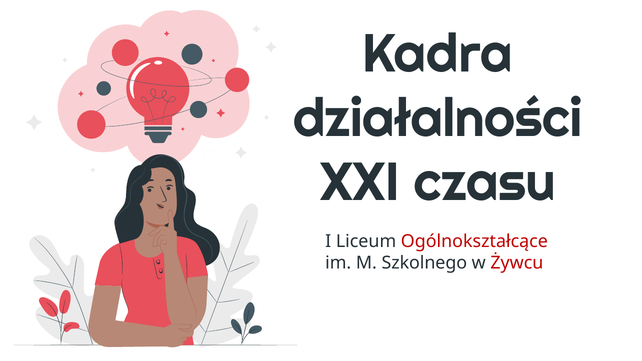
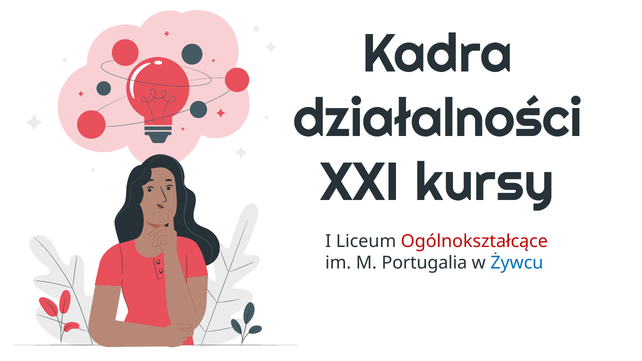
czasu: czasu -> kursy
Szkolnego: Szkolnego -> Portugalia
Żywcu colour: red -> blue
